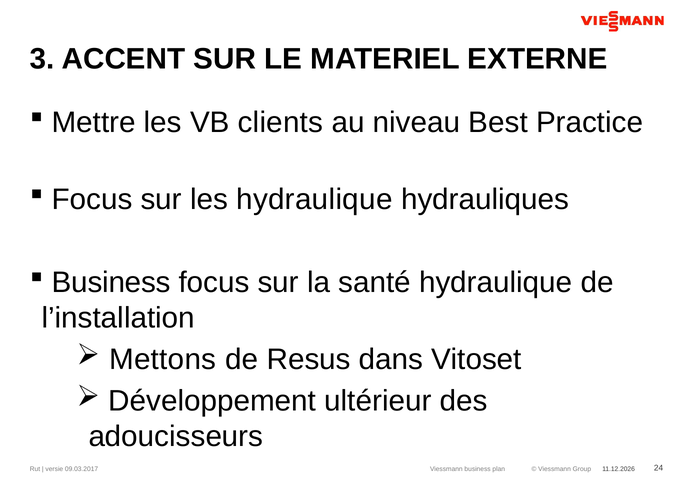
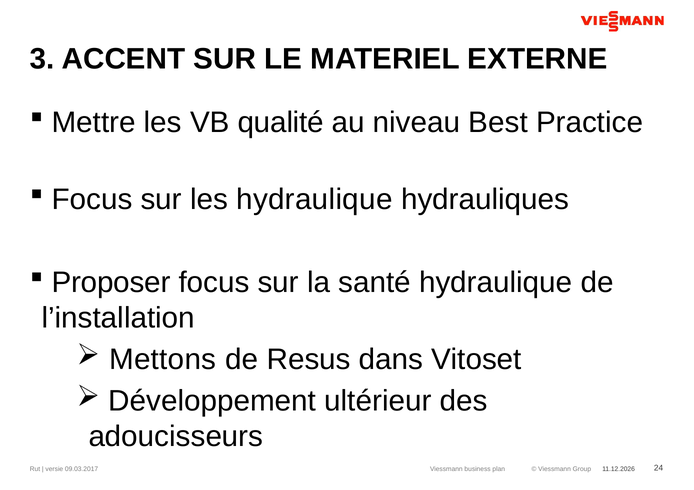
clients: clients -> qualité
Business at (111, 283): Business -> Proposer
